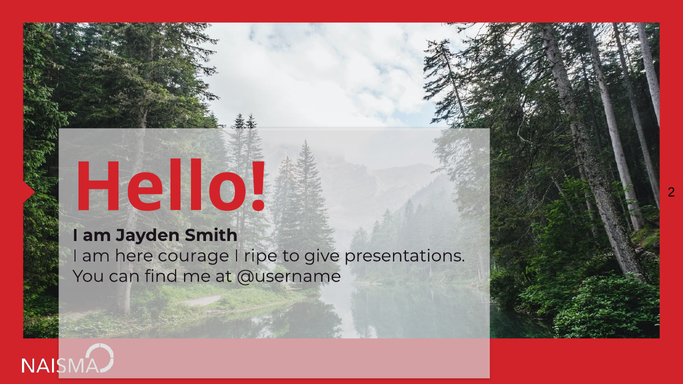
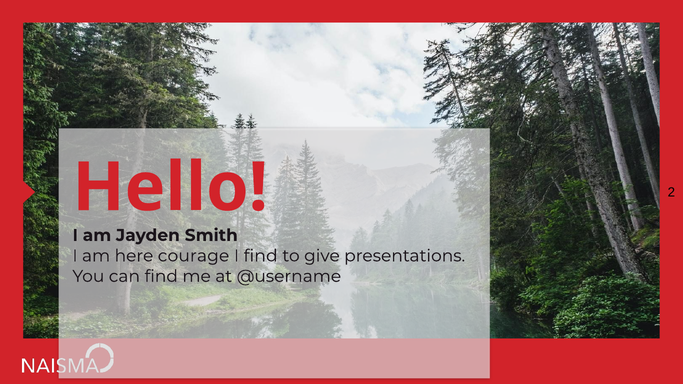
I ripe: ripe -> find
